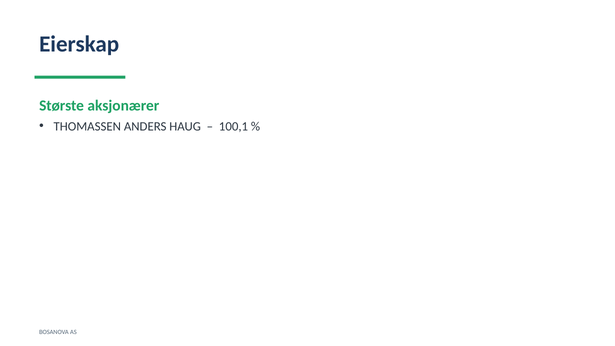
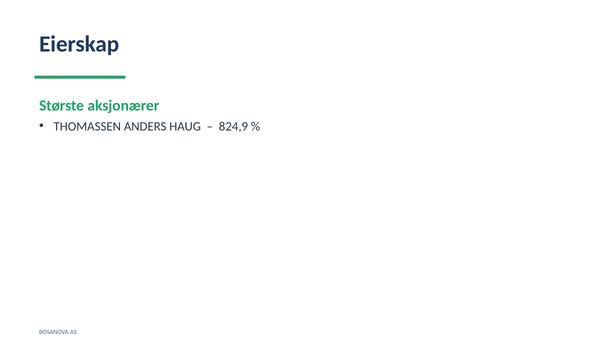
100,1: 100,1 -> 824,9
